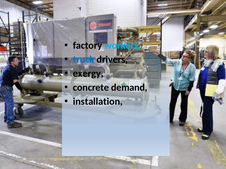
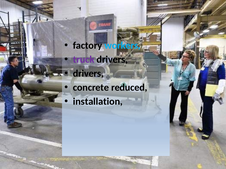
truck colour: blue -> purple
exergy at (88, 74): exergy -> drivers
demand: demand -> reduced
